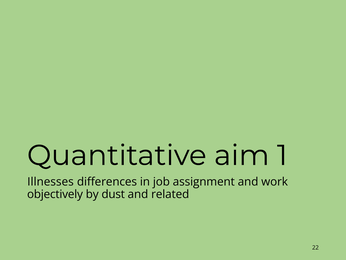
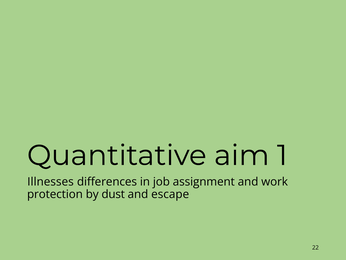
objectively: objectively -> protection
related: related -> escape
